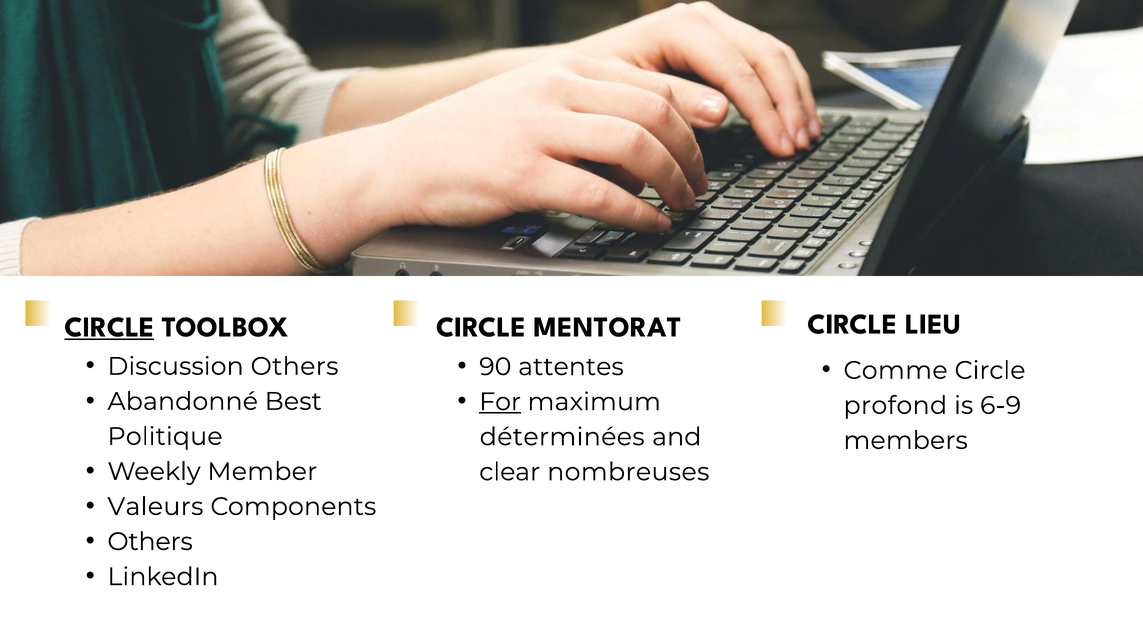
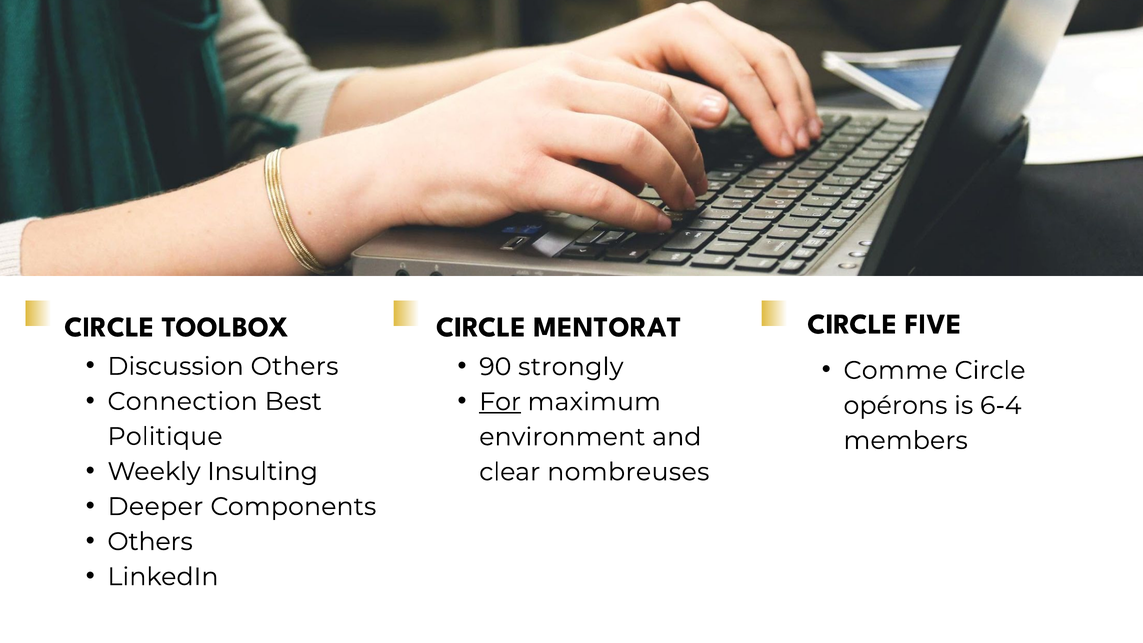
CIRCLE at (109, 327) underline: present -> none
LIEU: LIEU -> FIVE
attentes: attentes -> strongly
Abandonné: Abandonné -> Connection
profond: profond -> opérons
6-9: 6-9 -> 6-4
déterminées: déterminées -> environment
Member: Member -> Insulting
Valeurs: Valeurs -> Deeper
